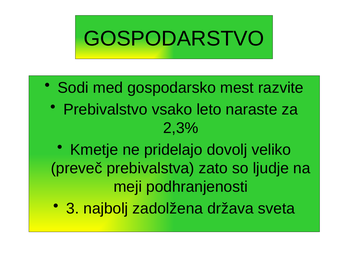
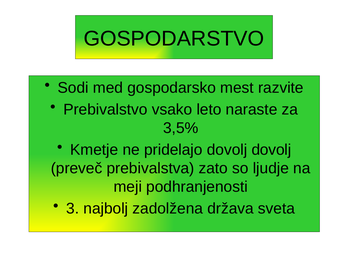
2,3%: 2,3% -> 3,5%
dovolj veliko: veliko -> dovolj
